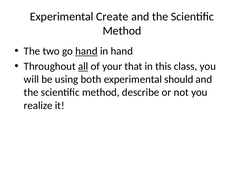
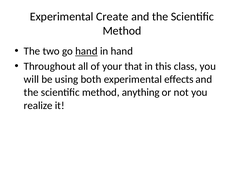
all underline: present -> none
should: should -> effects
describe: describe -> anything
